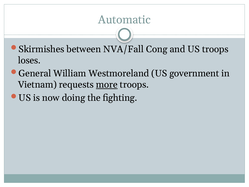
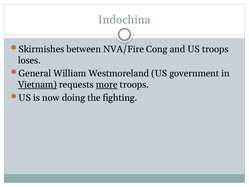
Automatic: Automatic -> Indochina
NVA/Fall: NVA/Fall -> NVA/Fire
Vietnam underline: none -> present
